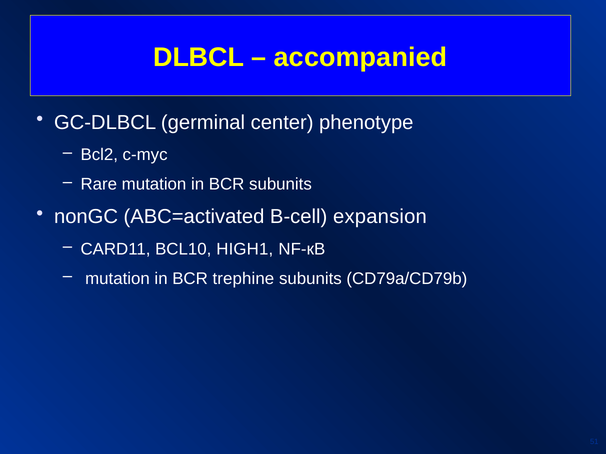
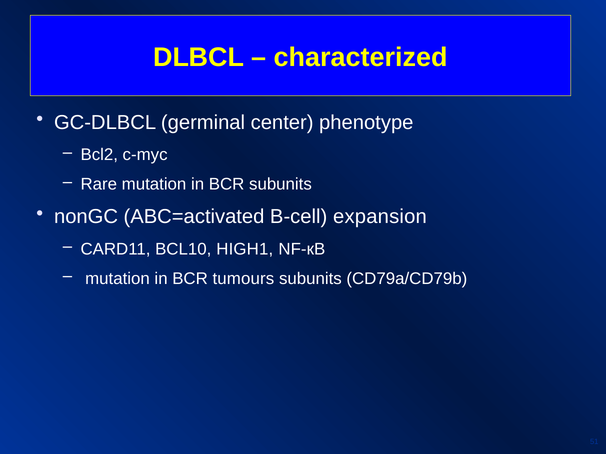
accompanied: accompanied -> characterized
trephine: trephine -> tumours
